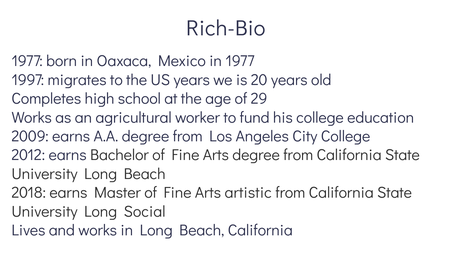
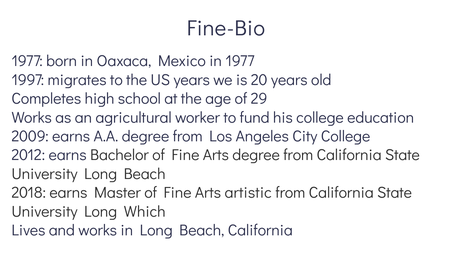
Rich-Bio: Rich-Bio -> Fine-Bio
Social: Social -> Which
